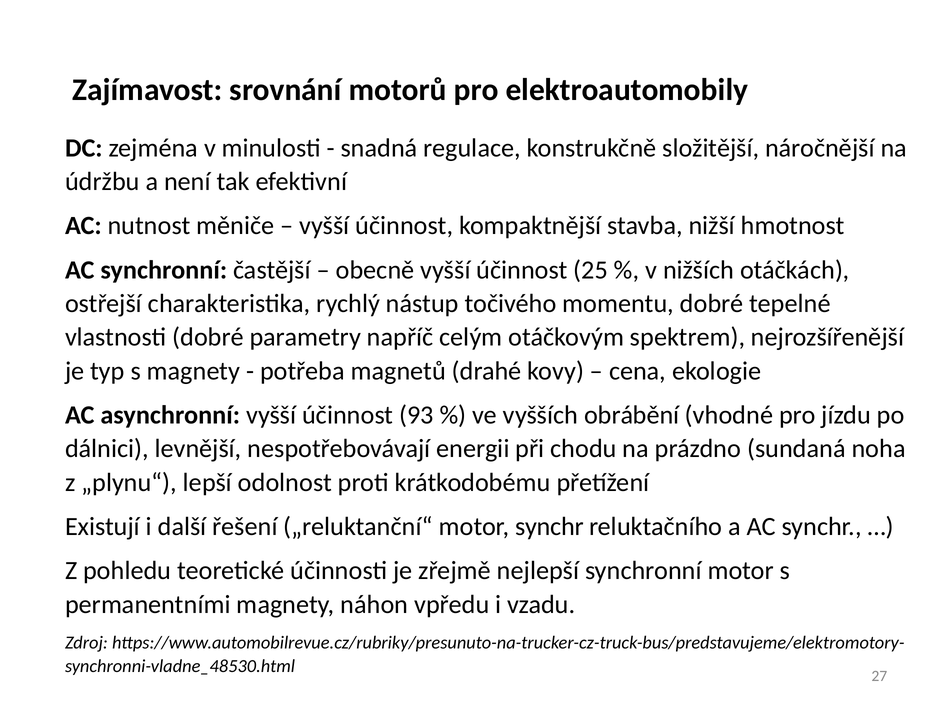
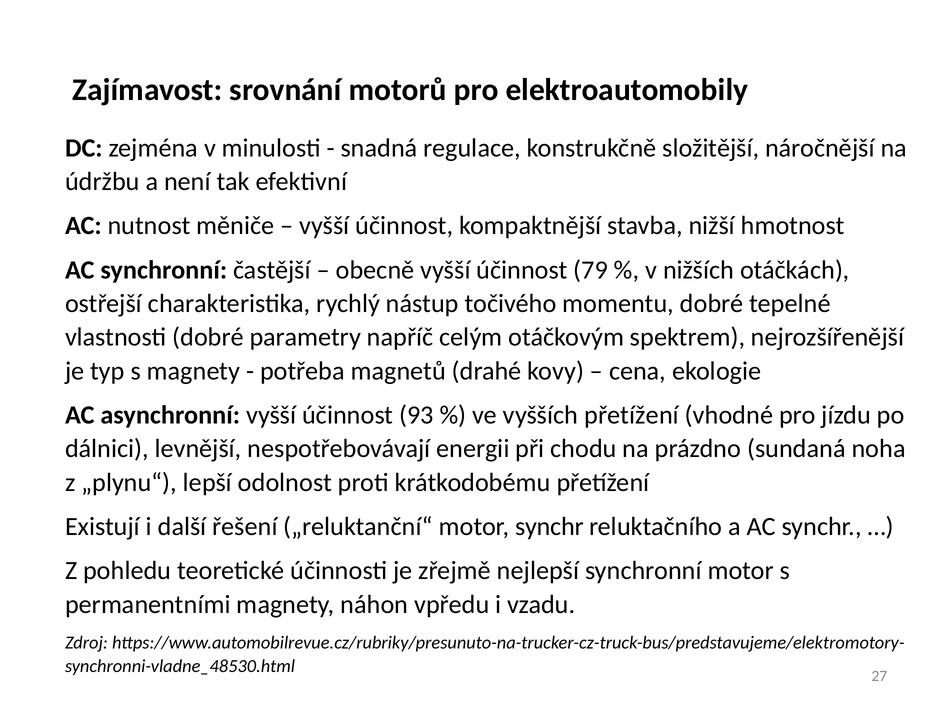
25: 25 -> 79
vyšších obrábění: obrábění -> přetížení
